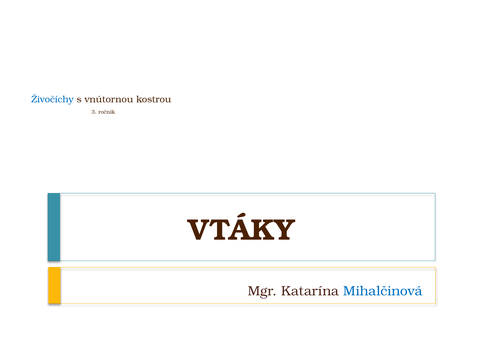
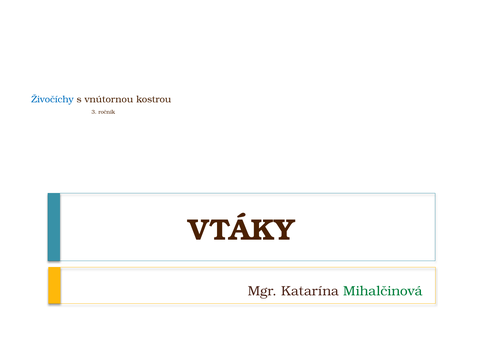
Mihalčinová colour: blue -> green
